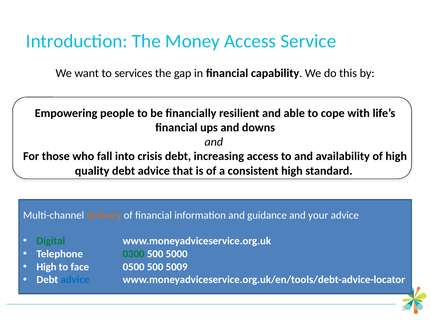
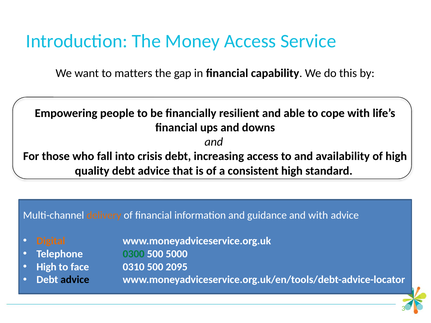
services: services -> matters
and your: your -> with
Digital colour: green -> orange
0500: 0500 -> 0310
5009: 5009 -> 2095
advice at (75, 280) colour: blue -> black
